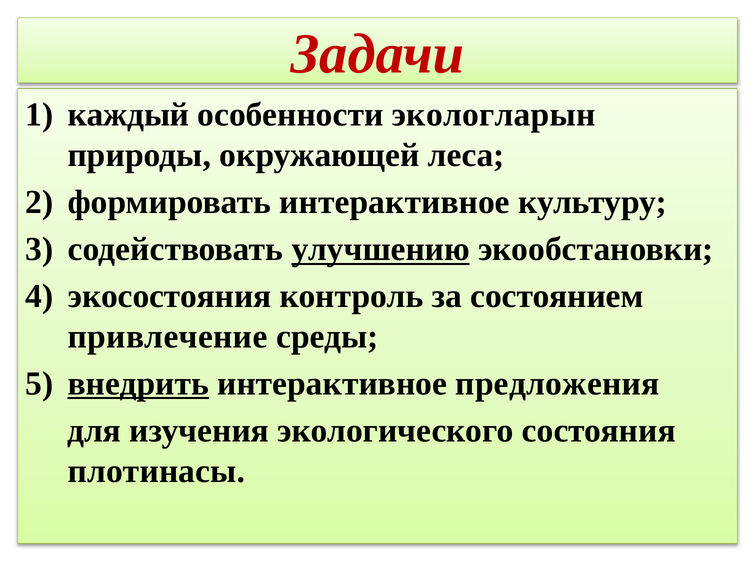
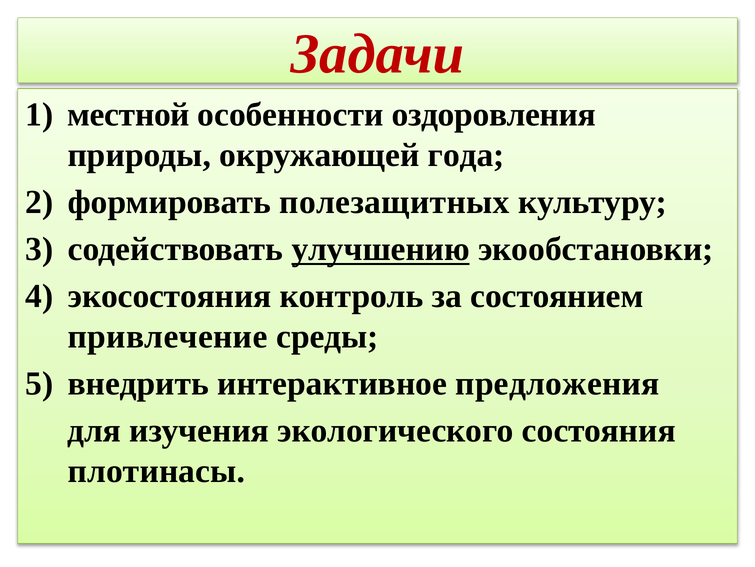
каждый: каждый -> местной
экологларын: экологларын -> оздоровления
леса: леса -> года
формировать интерактивное: интерактивное -> полезащитных
внедрить underline: present -> none
